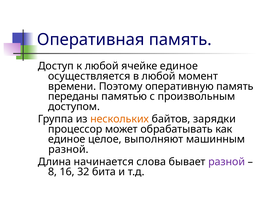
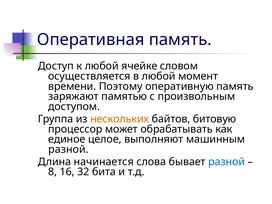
ячейке единое: единое -> словом
переданы: переданы -> заряжают
зарядки: зарядки -> битовую
разной at (227, 162) colour: purple -> blue
